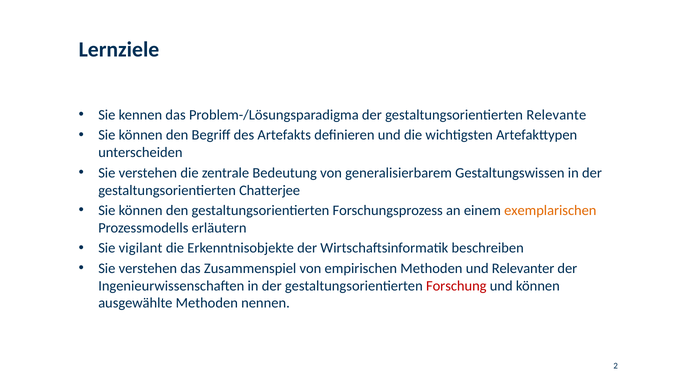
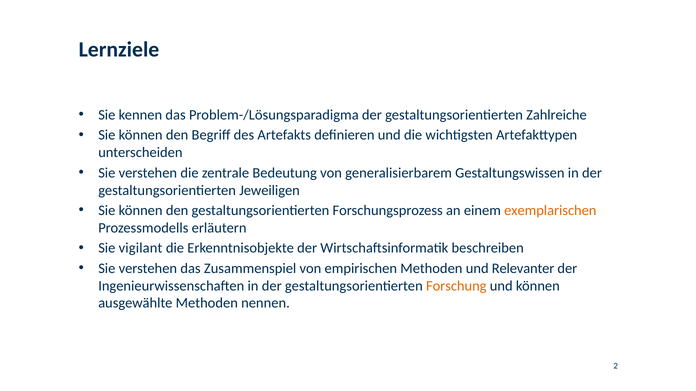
Relevante: Relevante -> Zahlreiche
Chatterjee: Chatterjee -> Jeweiligen
Forschung colour: red -> orange
